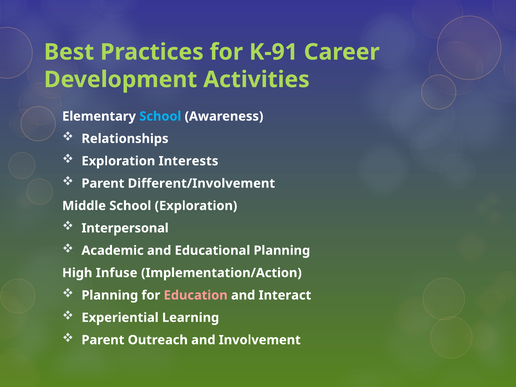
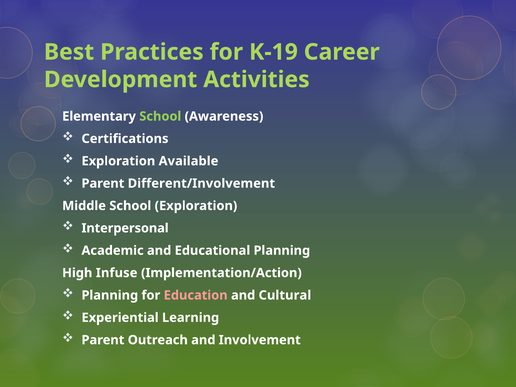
K-91: K-91 -> K-19
School at (160, 116) colour: light blue -> light green
Relationships: Relationships -> Certifications
Interests: Interests -> Available
Interact: Interact -> Cultural
